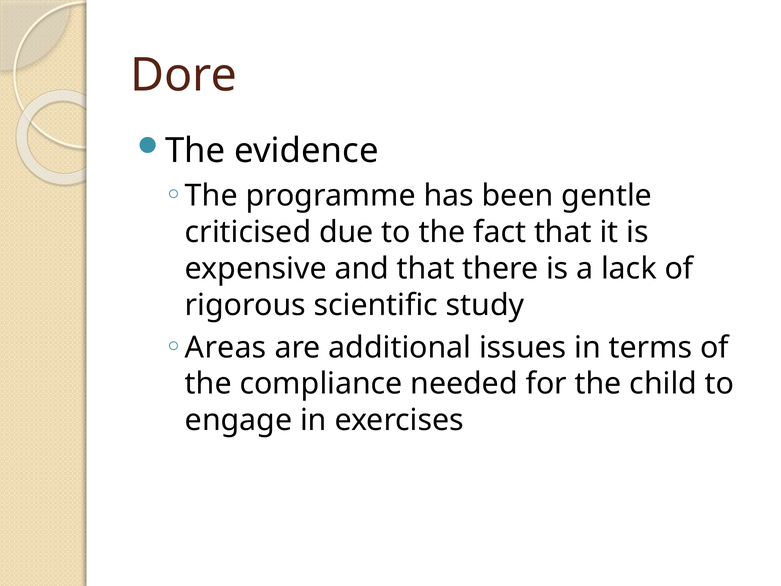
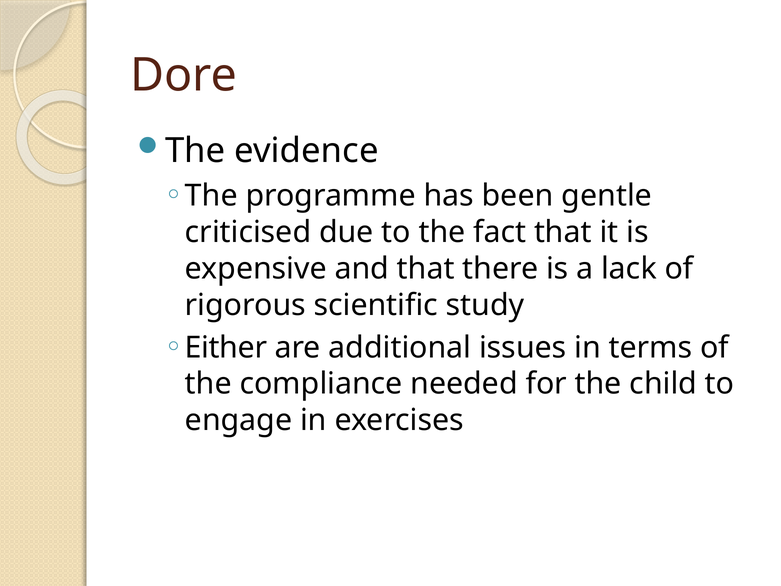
Areas: Areas -> Either
